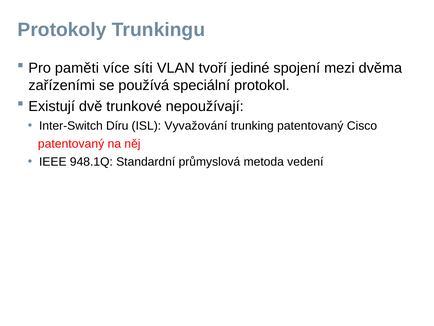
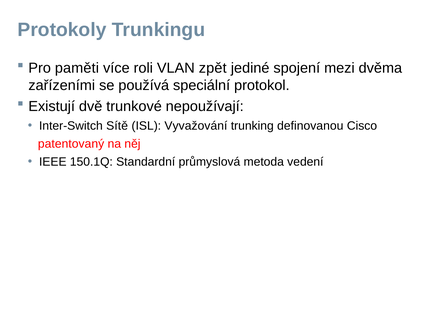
síti: síti -> roli
tvoří: tvoří -> zpět
Díru: Díru -> Sítě
trunking patentovaný: patentovaný -> definovanou
948.1Q: 948.1Q -> 150.1Q
